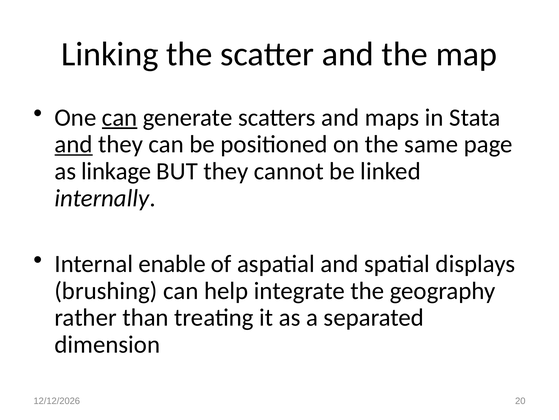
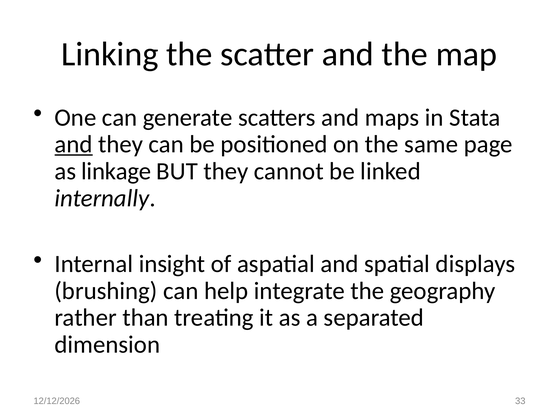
can at (120, 117) underline: present -> none
enable: enable -> insight
20: 20 -> 33
